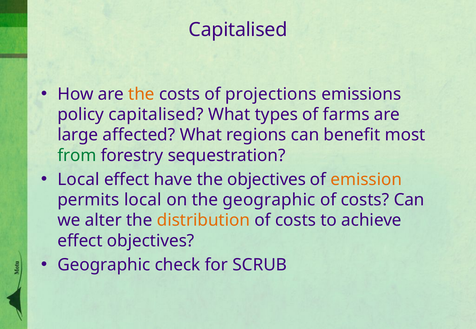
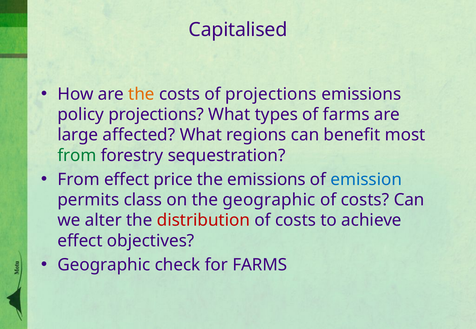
policy capitalised: capitalised -> projections
Local at (79, 180): Local -> From
have: have -> price
the objectives: objectives -> emissions
emission colour: orange -> blue
permits local: local -> class
distribution colour: orange -> red
for SCRUB: SCRUB -> FARMS
